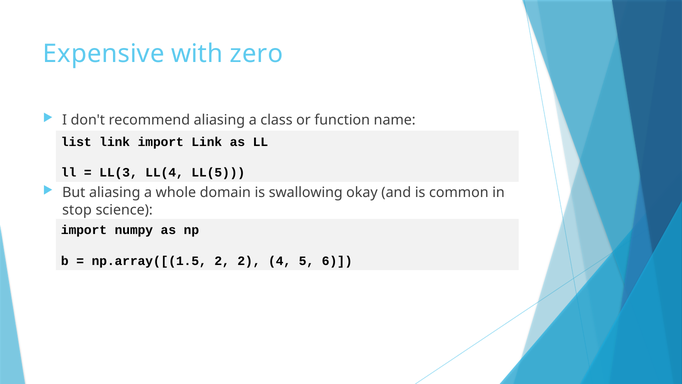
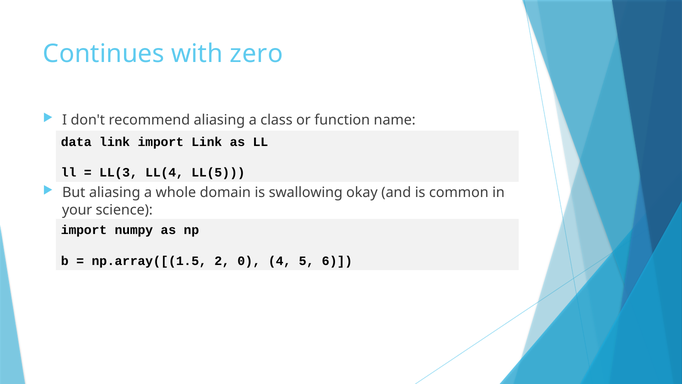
Expensive: Expensive -> Continues
list: list -> data
stop: stop -> your
2 2: 2 -> 0
